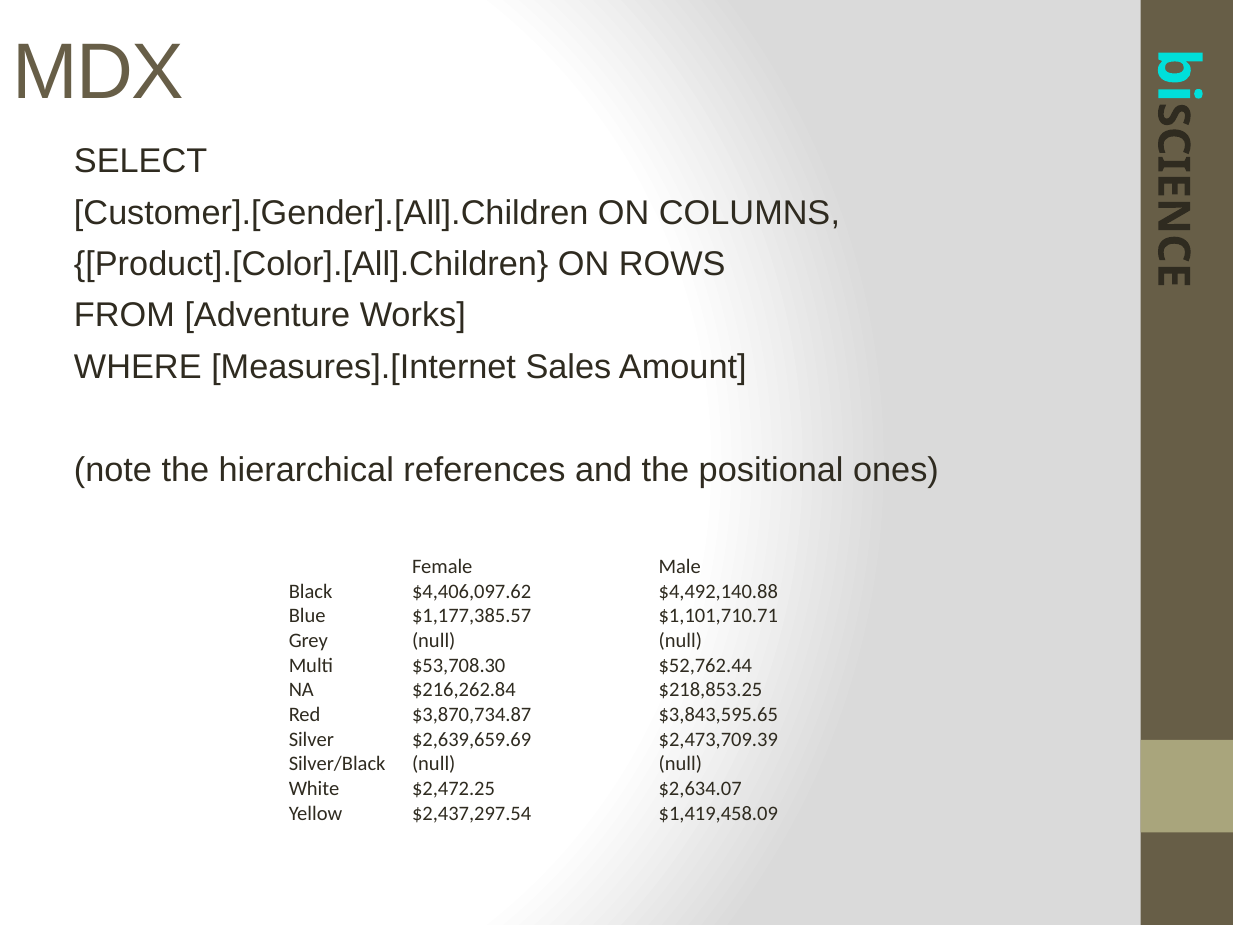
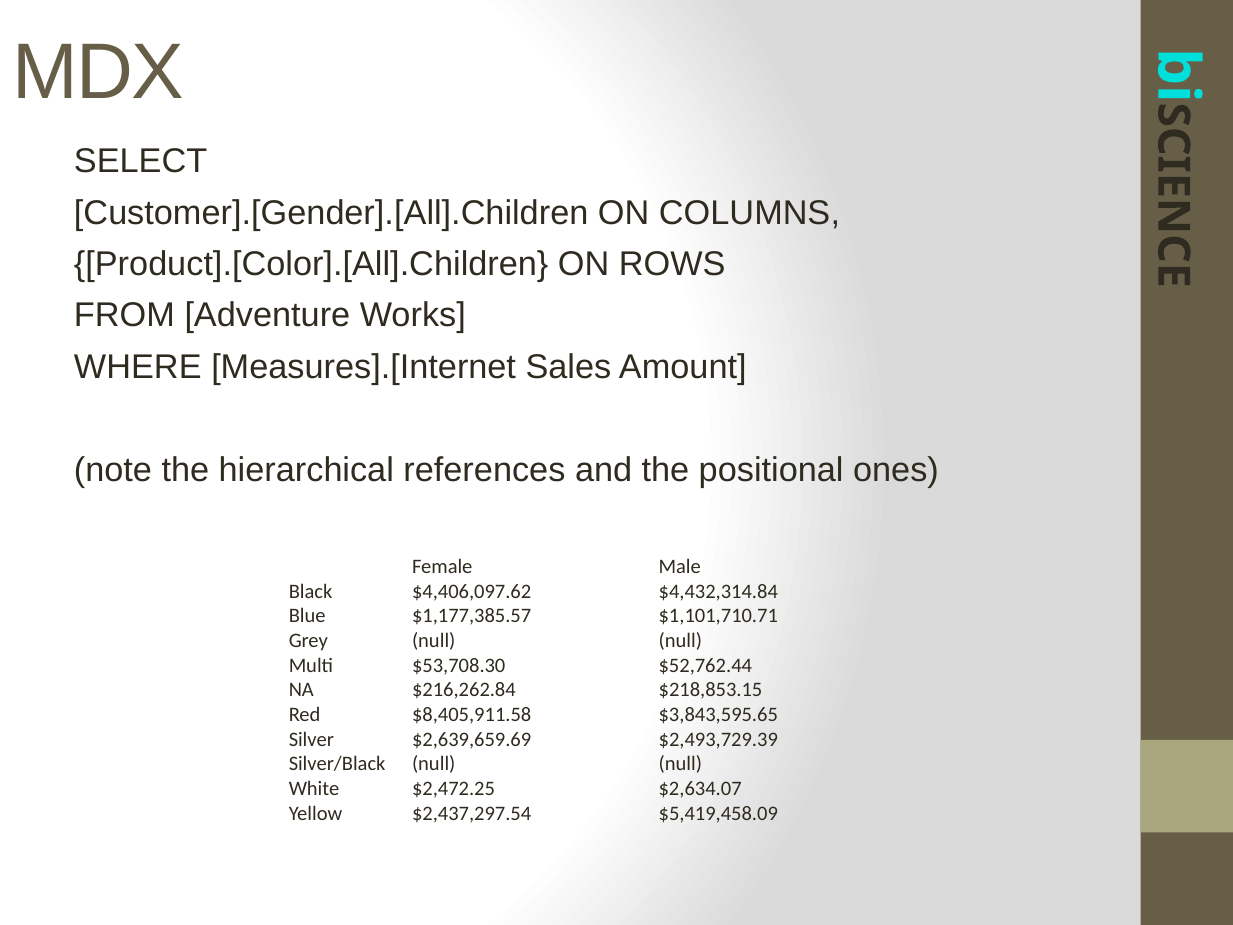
$4,492,140.88: $4,492,140.88 -> $4,432,314.84
$218,853.25: $218,853.25 -> $218,853.15
$3,870,734.87: $3,870,734.87 -> $8,405,911.58
$2,473,709.39: $2,473,709.39 -> $2,493,729.39
$1,419,458.09: $1,419,458.09 -> $5,419,458.09
